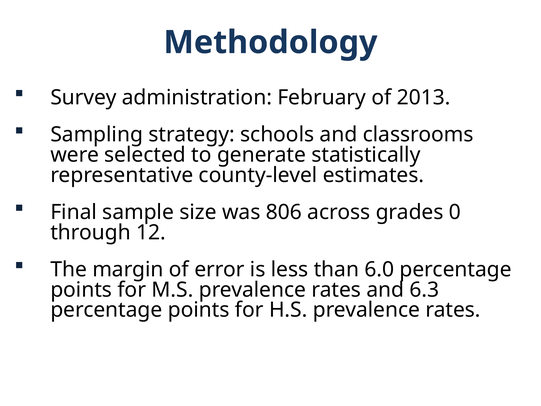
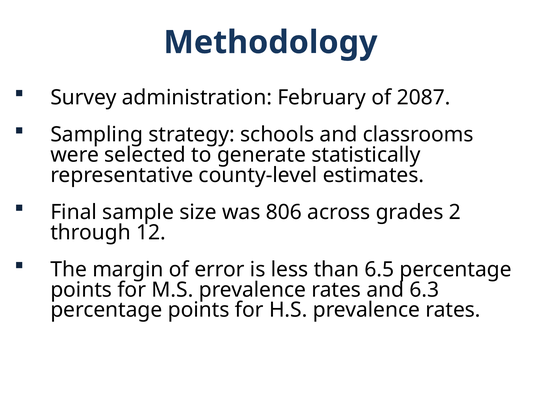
2013: 2013 -> 2087
0: 0 -> 2
6.0: 6.0 -> 6.5
